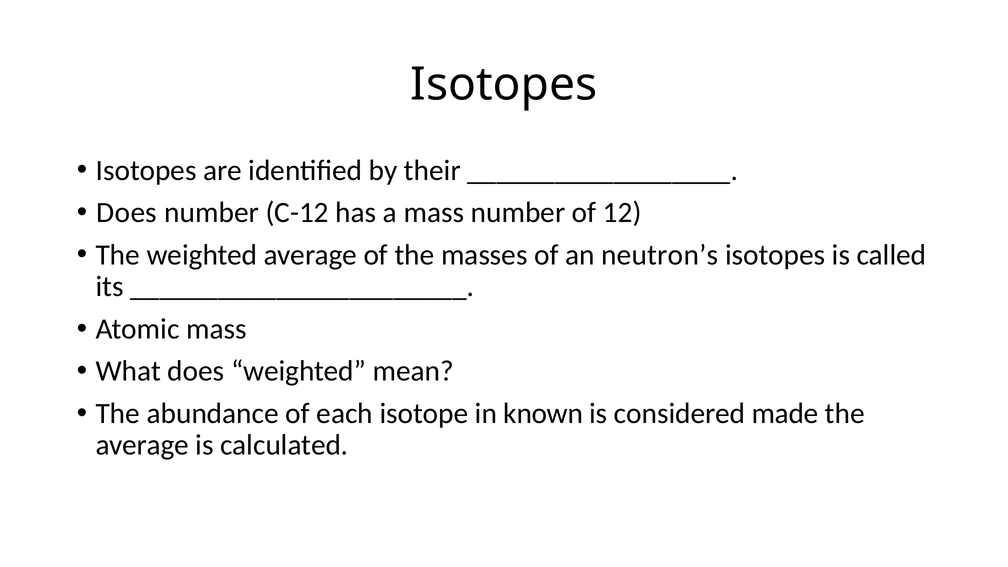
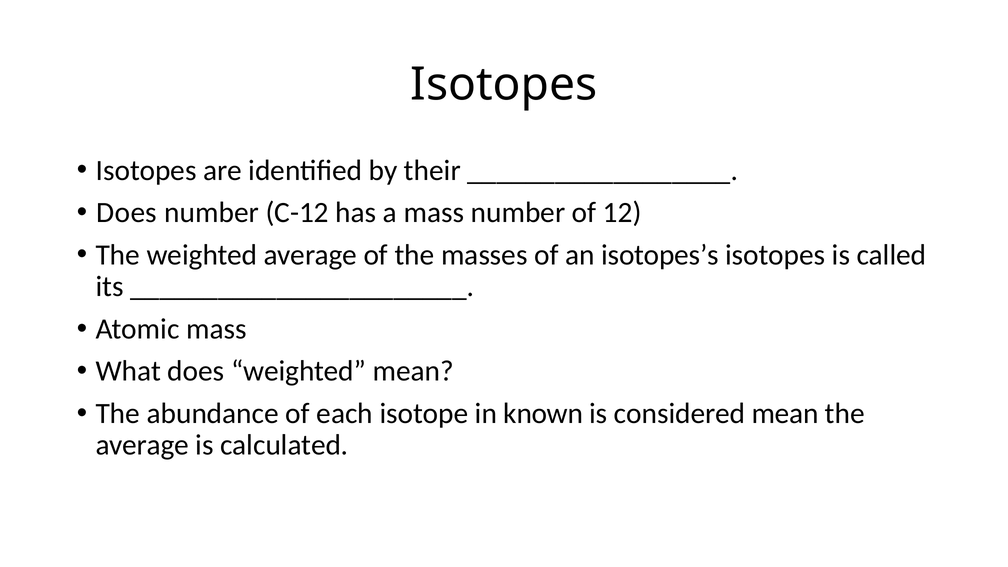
neutron’s: neutron’s -> isotopes’s
considered made: made -> mean
